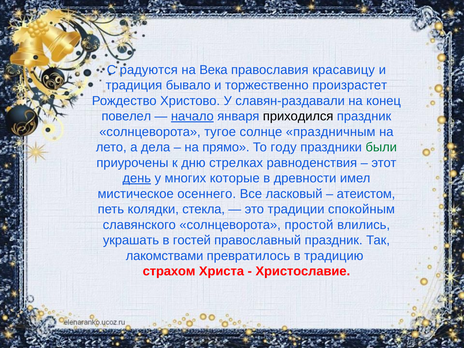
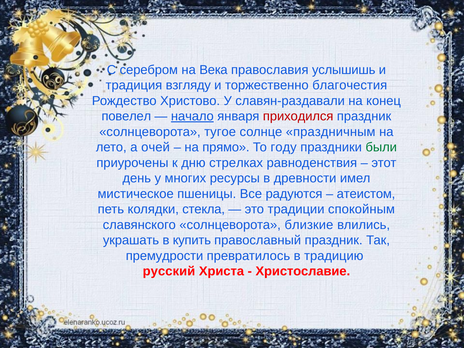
радуются: радуются -> серебром
красавицу: красавицу -> услышишь
бывало: бывало -> взгляду
произрастет: произрастет -> благочестия
приходился colour: black -> red
дела: дела -> очей
день underline: present -> none
которые: которые -> ресурсы
осеннего: осеннего -> пшеницы
ласковый: ласковый -> радуются
простой: простой -> близкие
гостей: гостей -> купить
лакомствами: лакомствами -> премудрости
страхом: страхом -> русский
